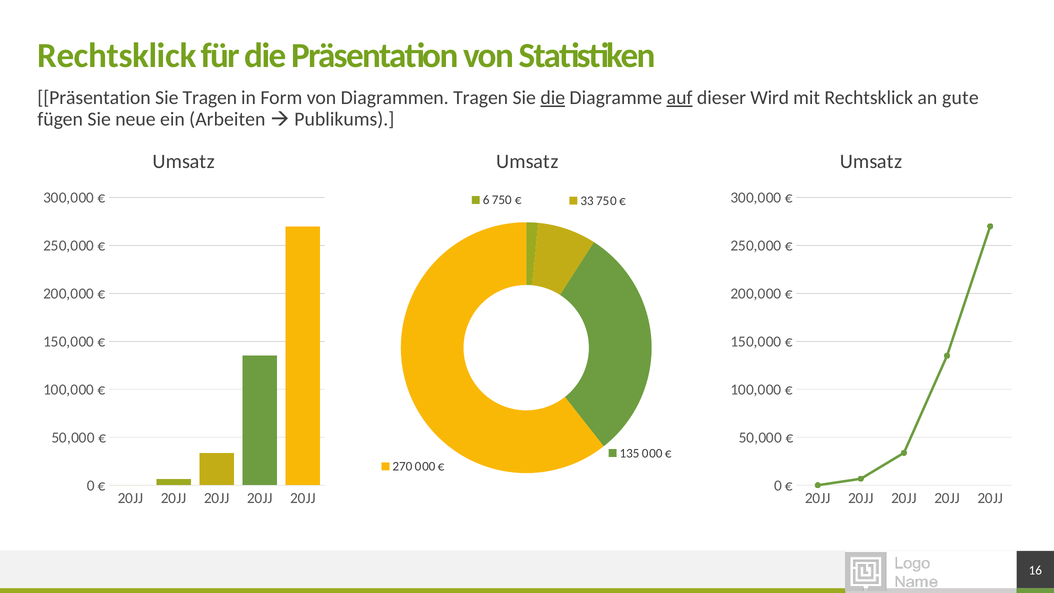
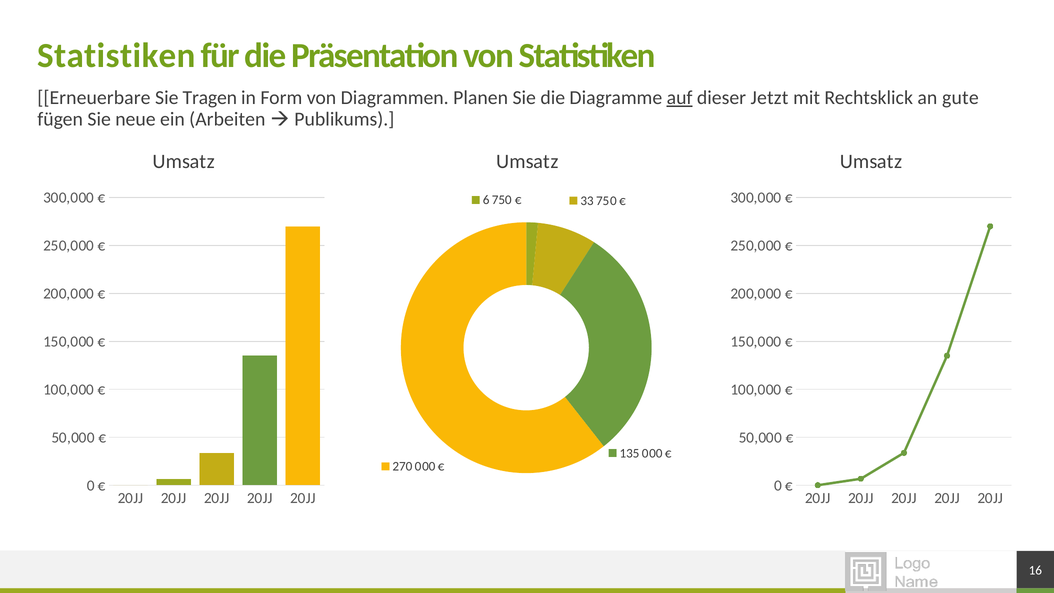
Rechtsklick at (117, 56): Rechtsklick -> Statistiken
Präsentation at (94, 98): Präsentation -> Erneuerbare
Diagrammen Tragen: Tragen -> Planen
die at (553, 98) underline: present -> none
Wird: Wird -> Jetzt
